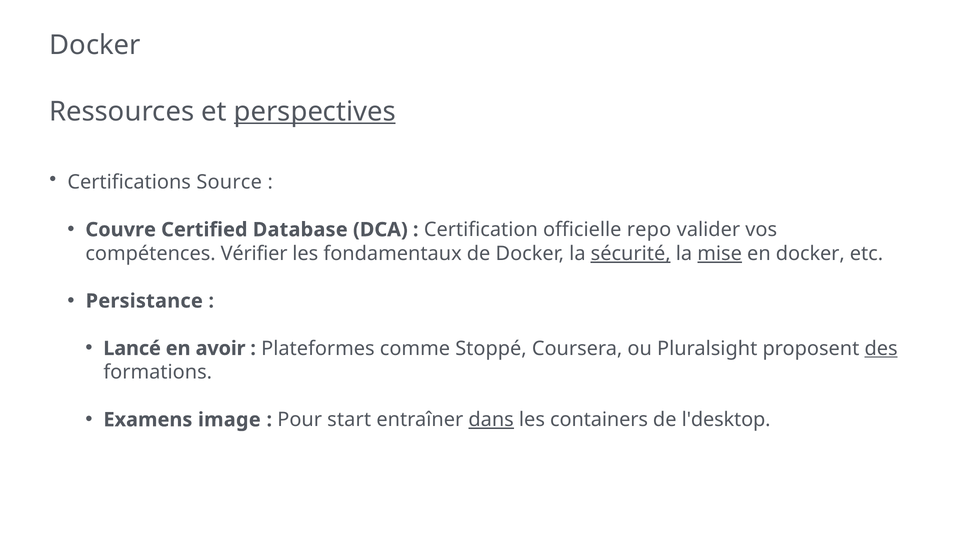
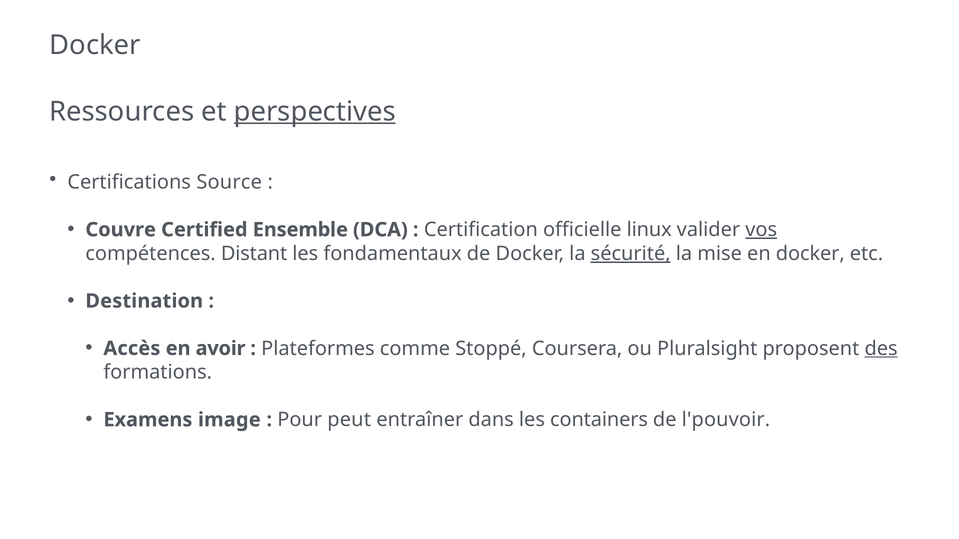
Database: Database -> Ensemble
repo: repo -> linux
vos underline: none -> present
Vérifier: Vérifier -> Distant
mise underline: present -> none
Persistance: Persistance -> Destination
Lancé: Lancé -> Accès
start: start -> peut
dans underline: present -> none
l'desktop: l'desktop -> l'pouvoir
